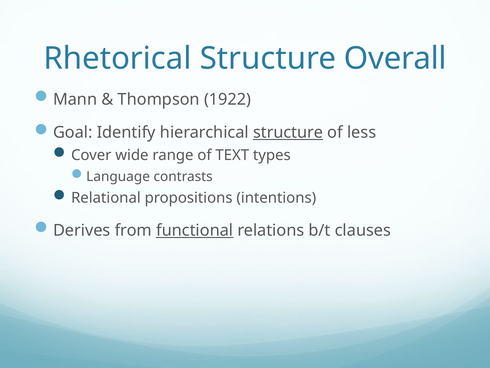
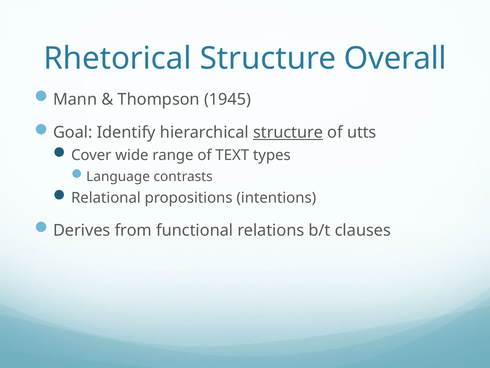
1922: 1922 -> 1945
less: less -> utts
functional underline: present -> none
